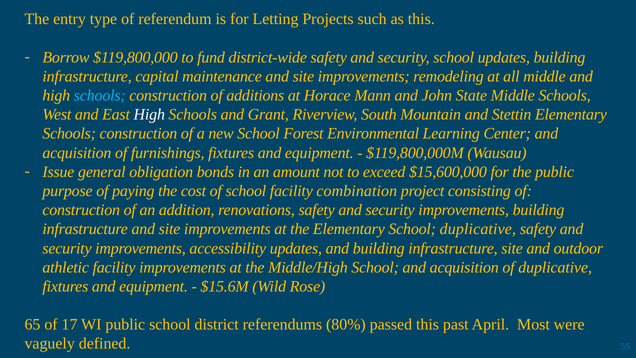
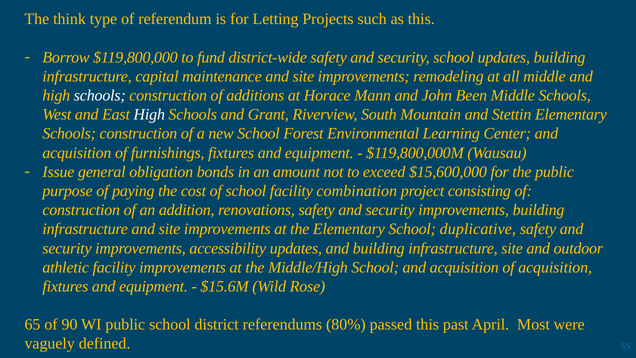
entry: entry -> think
schools at (100, 95) colour: light blue -> white
State: State -> Been
of duplicative: duplicative -> acquisition
17: 17 -> 90
